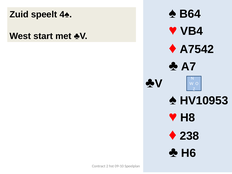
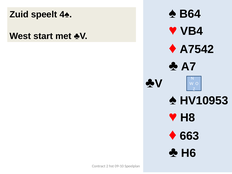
238: 238 -> 663
